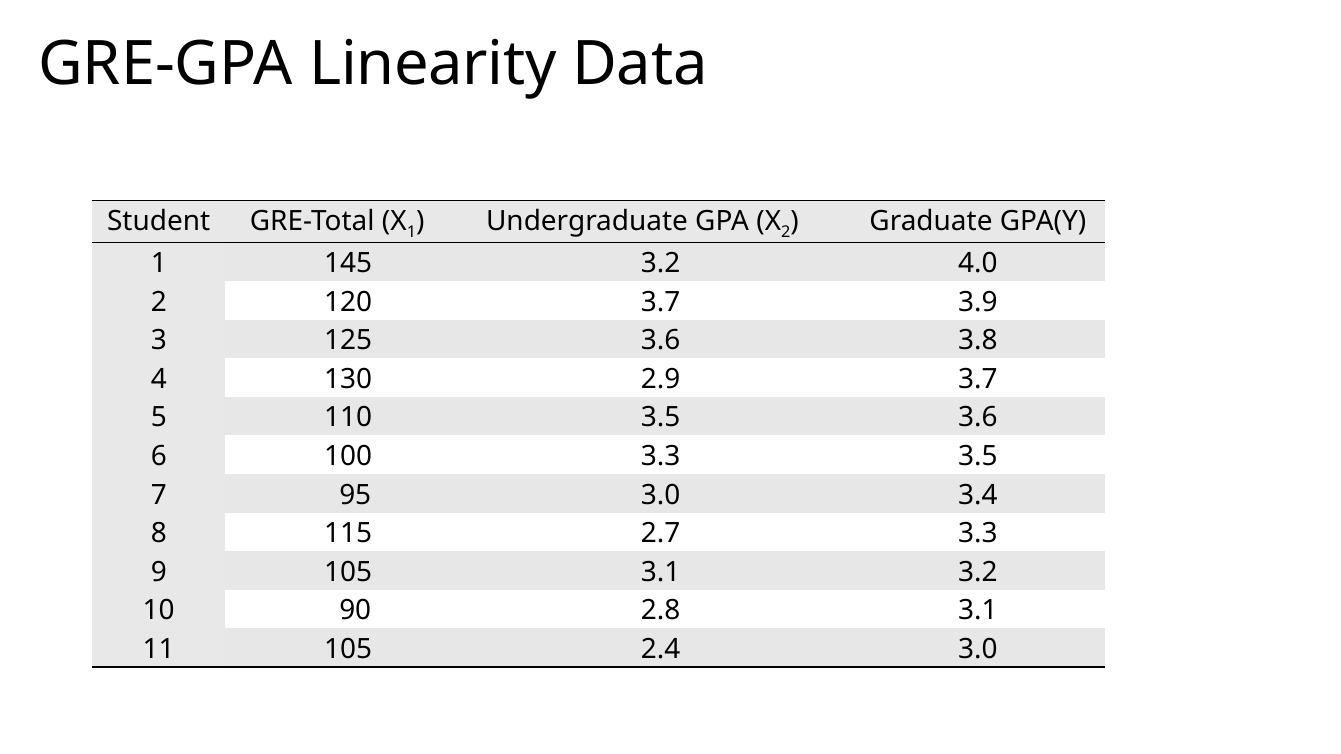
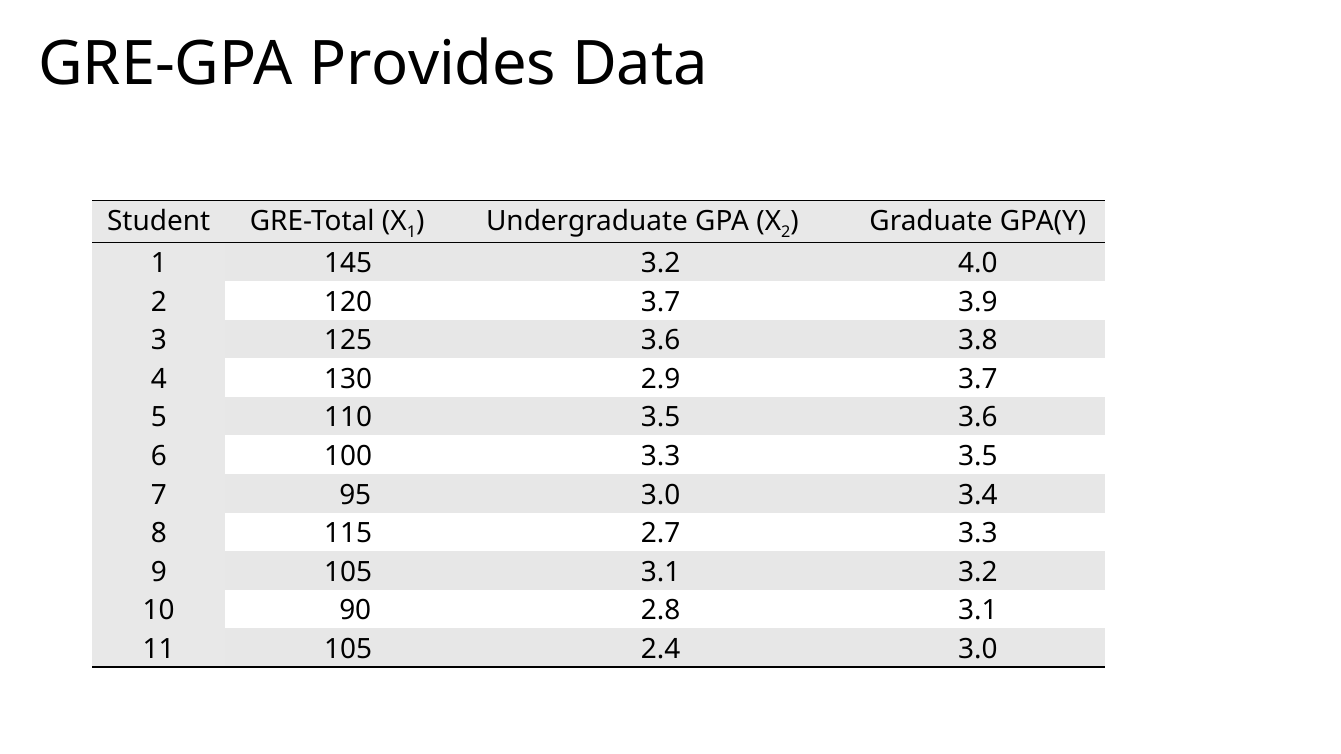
Linearity: Linearity -> Provides
